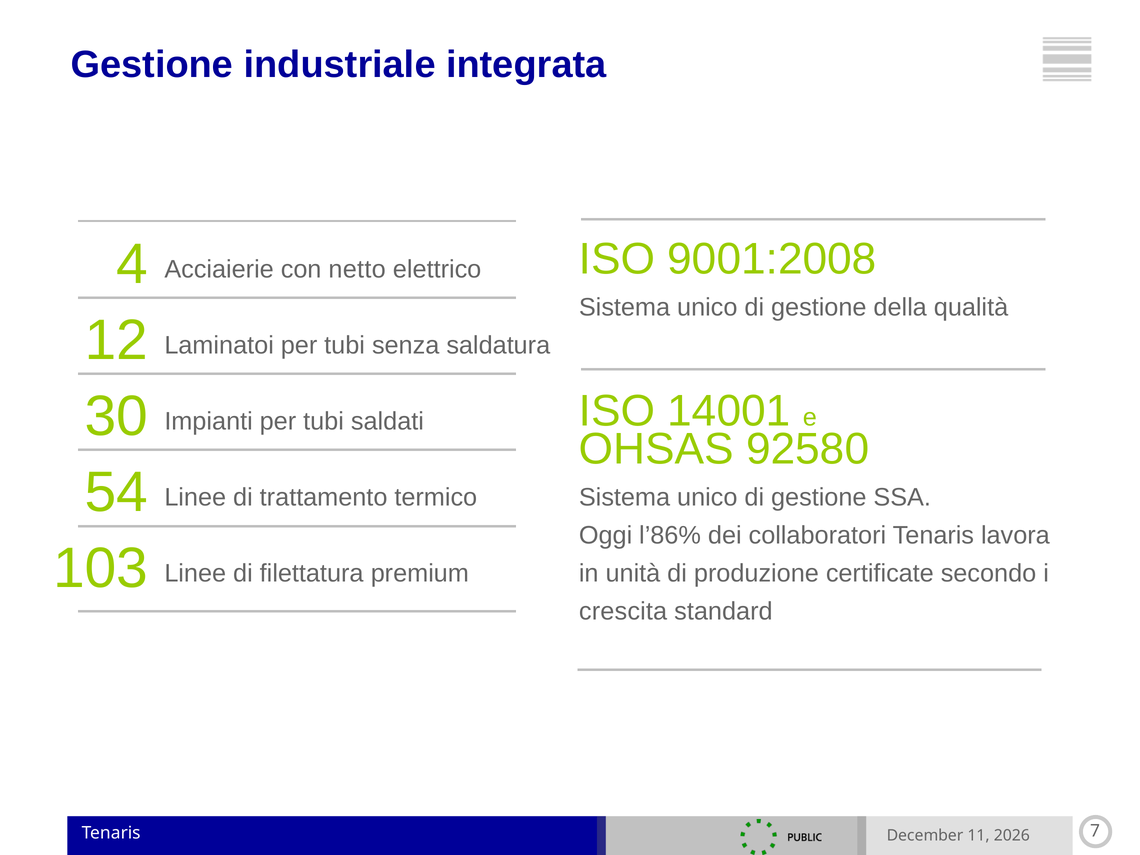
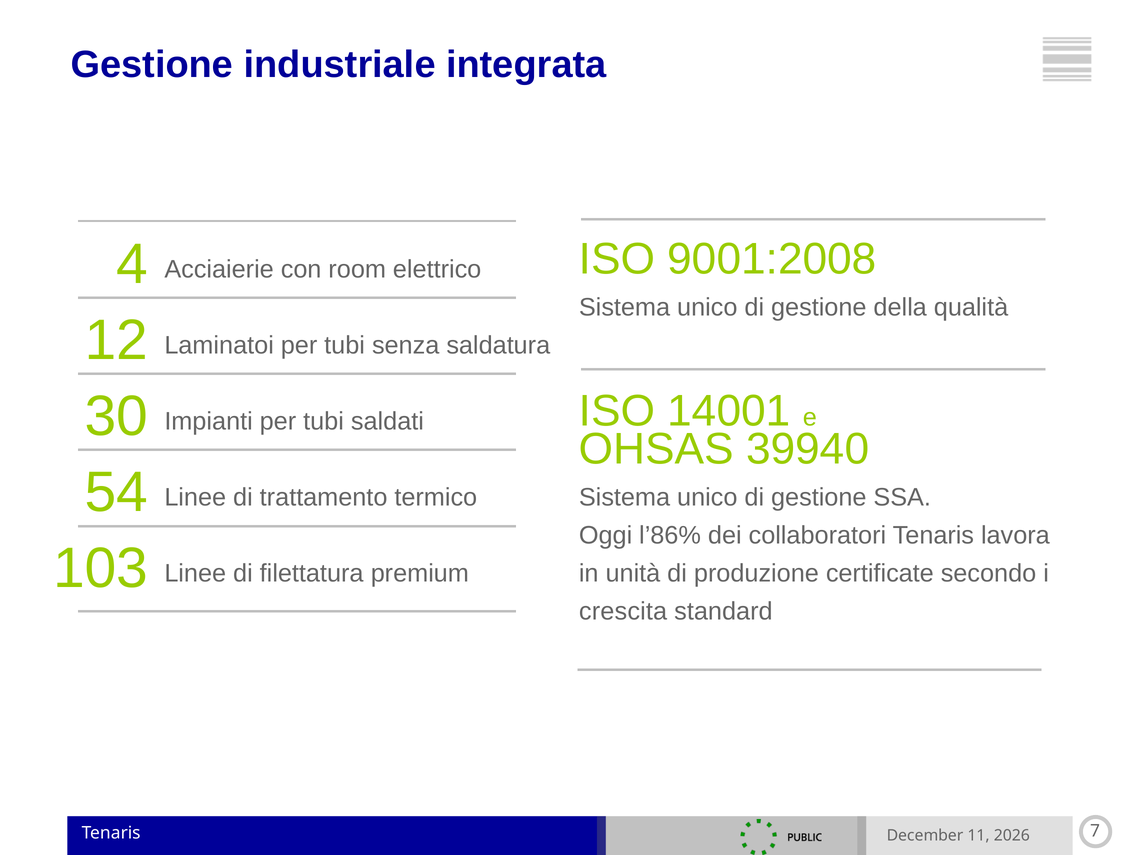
netto: netto -> room
92580: 92580 -> 39940
